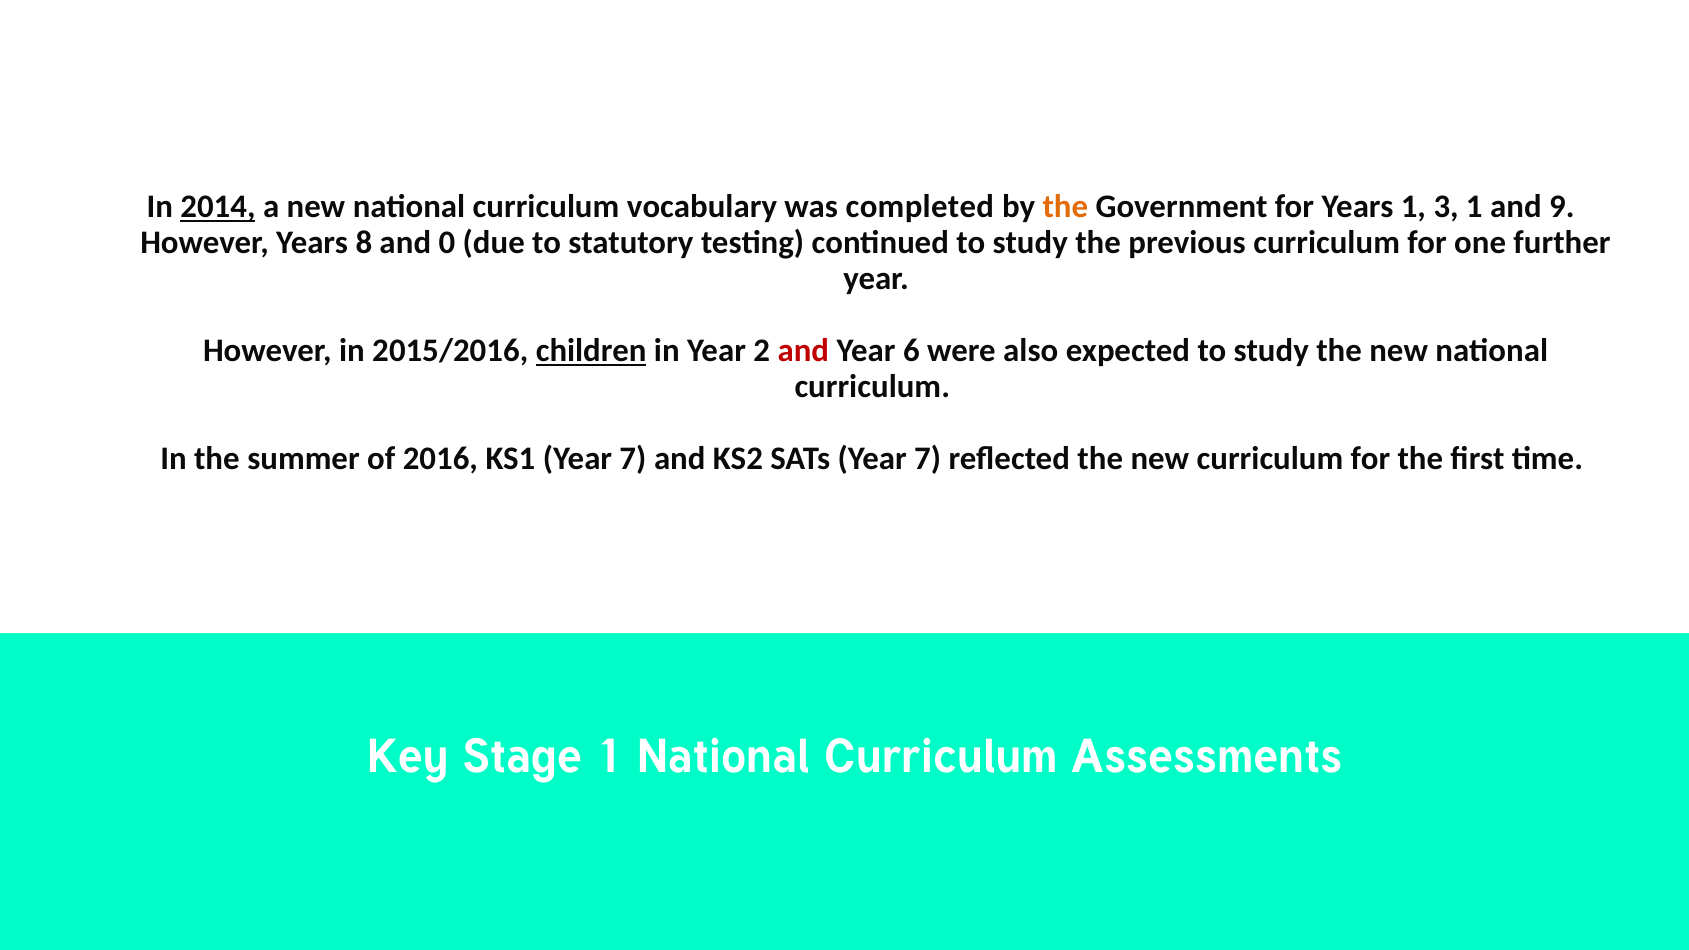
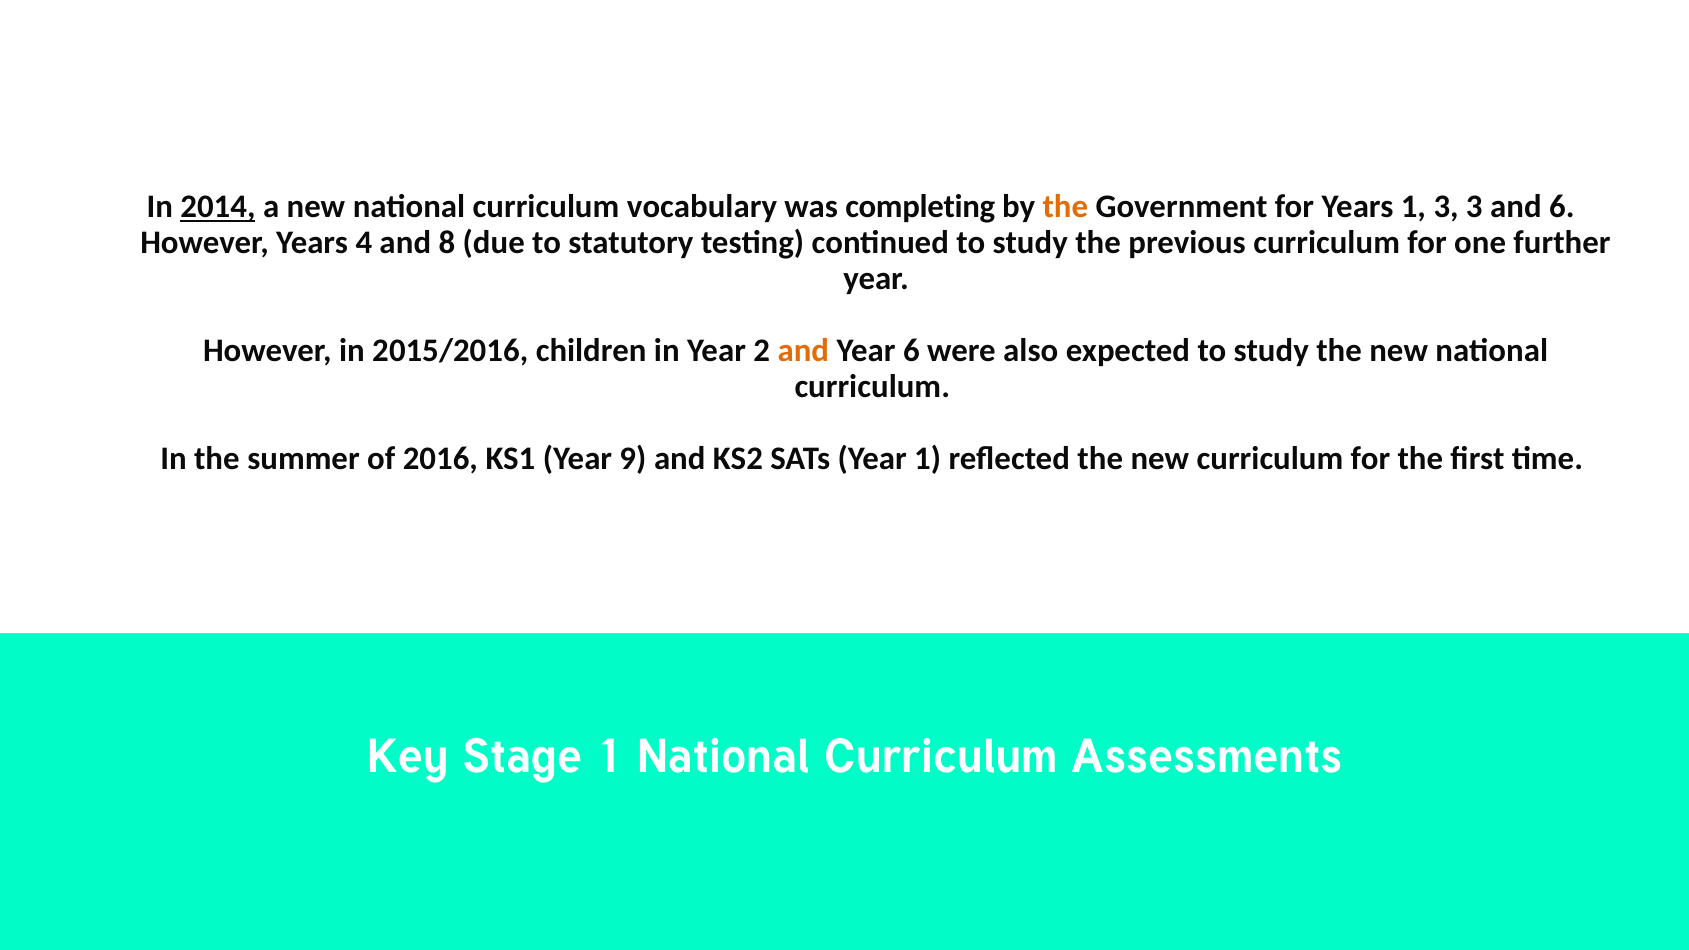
completed: completed -> completing
3 1: 1 -> 3
and 9: 9 -> 6
8: 8 -> 4
0: 0 -> 8
children underline: present -> none
and at (803, 351) colour: red -> orange
KS1 Year 7: 7 -> 9
SATs Year 7: 7 -> 1
